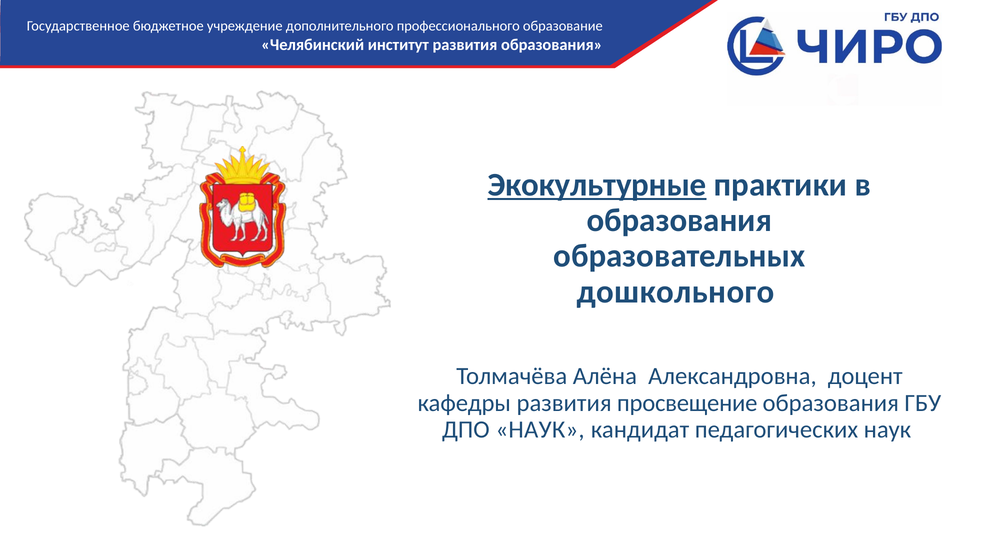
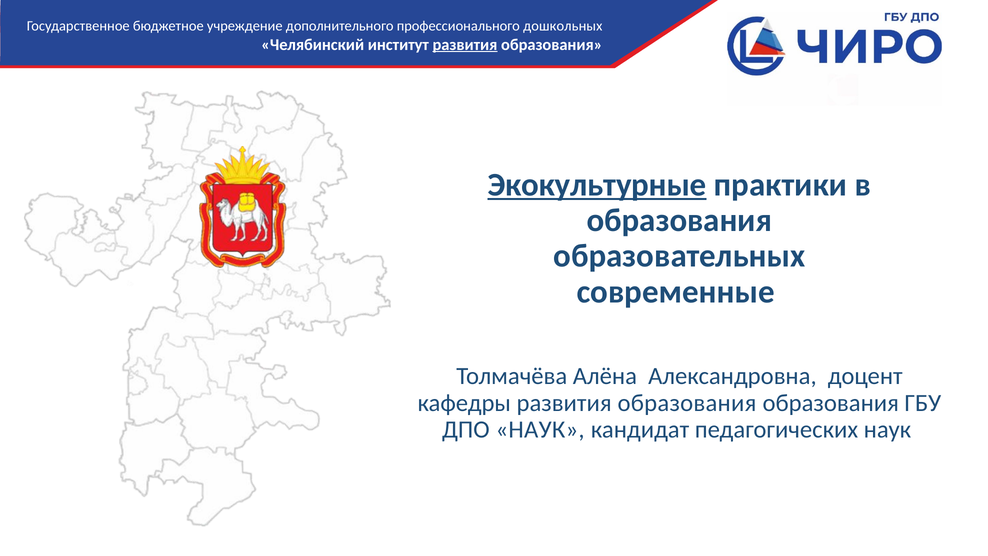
образование: образование -> дошкольных
развития at (465, 45) underline: none -> present
дошкольного: дошкольного -> современные
кафедры развития просвещение: просвещение -> образования
